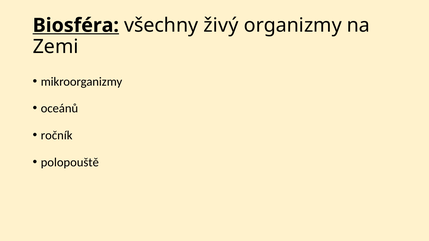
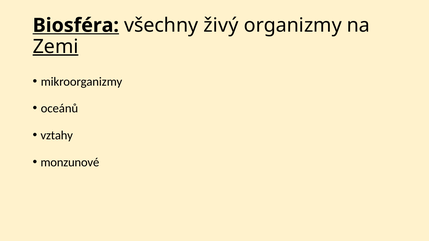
Zemi underline: none -> present
ročník: ročník -> vztahy
polopouště: polopouště -> monzunové
